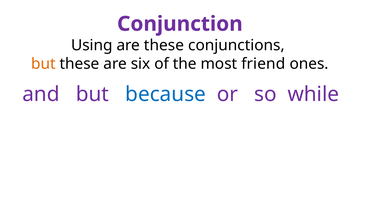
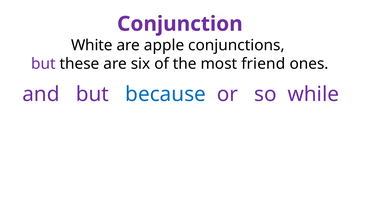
Using: Using -> White
are these: these -> apple
but at (43, 64) colour: orange -> purple
